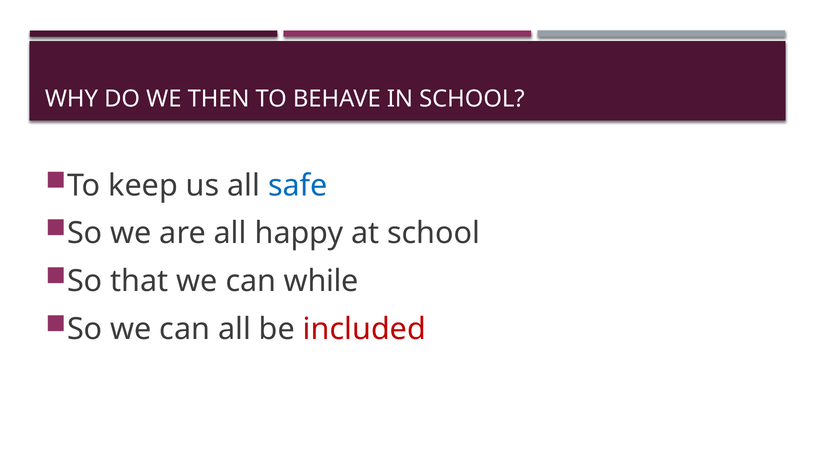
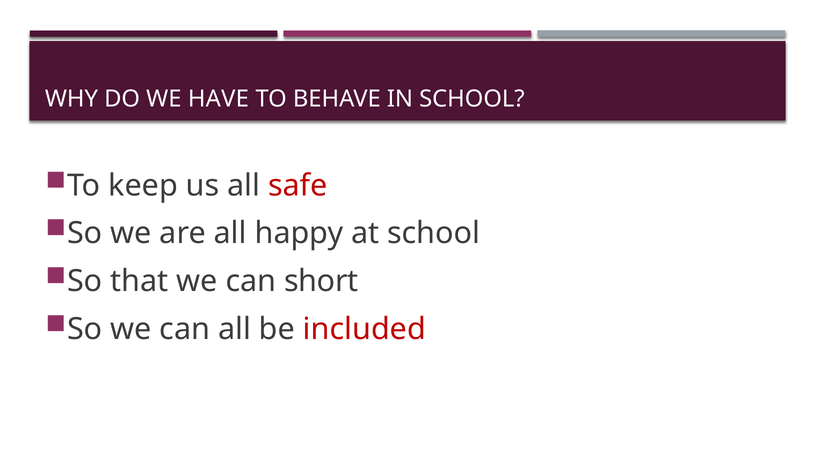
THEN: THEN -> HAVE
safe colour: blue -> red
while: while -> short
